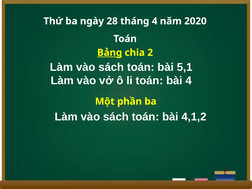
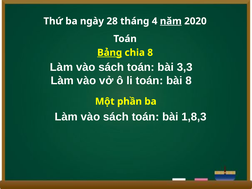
năm underline: none -> present
chia 2: 2 -> 8
5,1: 5,1 -> 3,3
bài 4: 4 -> 8
4,1,2: 4,1,2 -> 1,8,3
